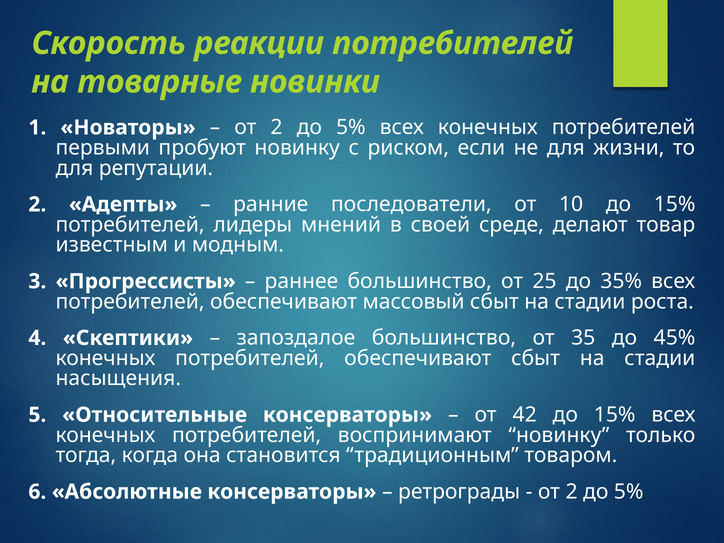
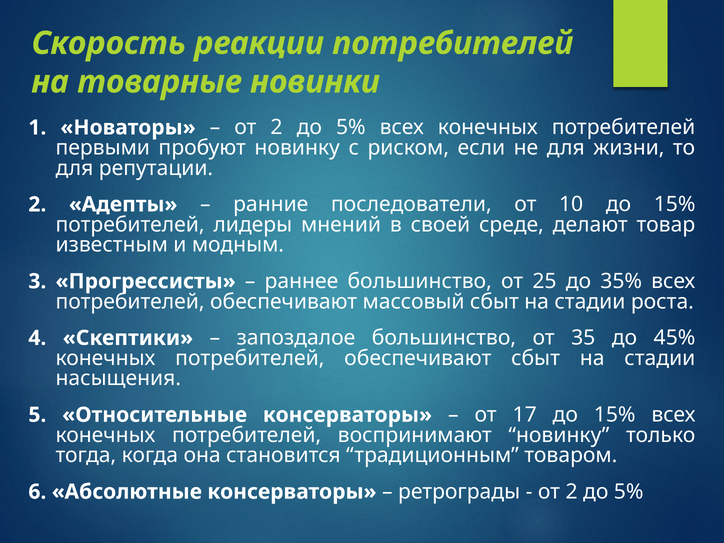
42: 42 -> 17
